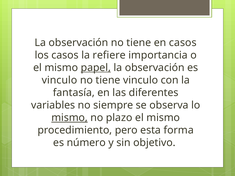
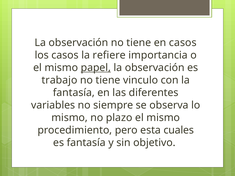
vinculo at (59, 80): vinculo -> trabajo
mismo at (70, 118) underline: present -> none
forma: forma -> cuales
es número: número -> fantasía
